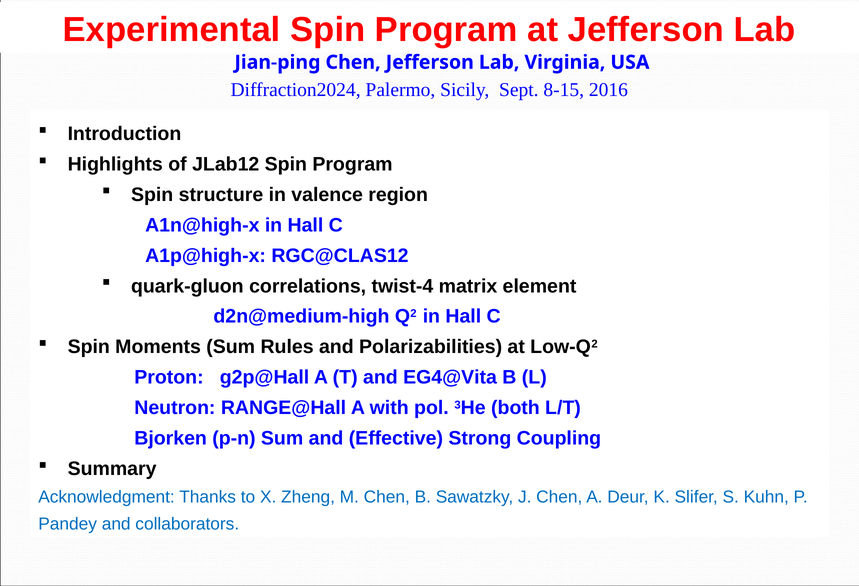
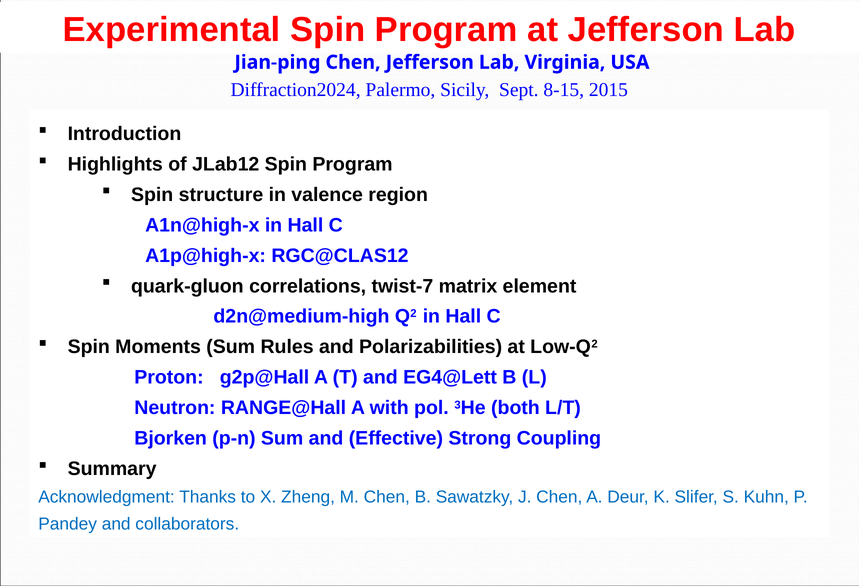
2016: 2016 -> 2015
twist-4: twist-4 -> twist-7
EG4@Vita: EG4@Vita -> EG4@Lett
